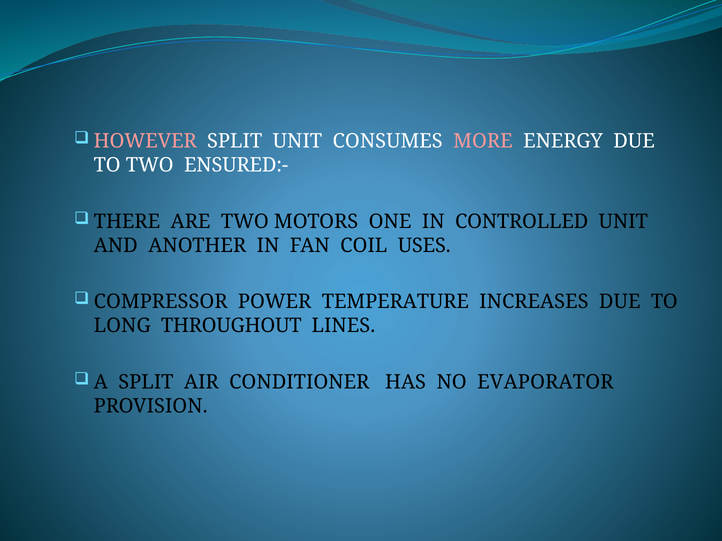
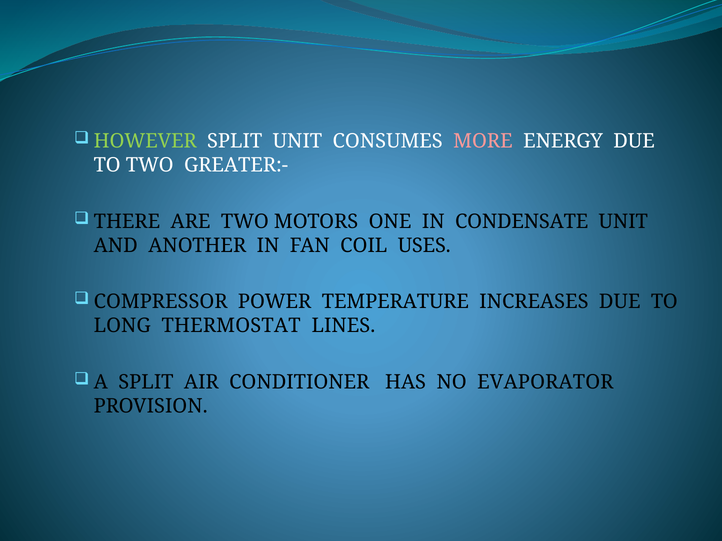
HOWEVER colour: pink -> light green
ENSURED:-: ENSURED:- -> GREATER:-
CONTROLLED: CONTROLLED -> CONDENSATE
THROUGHOUT: THROUGHOUT -> THERMOSTAT
